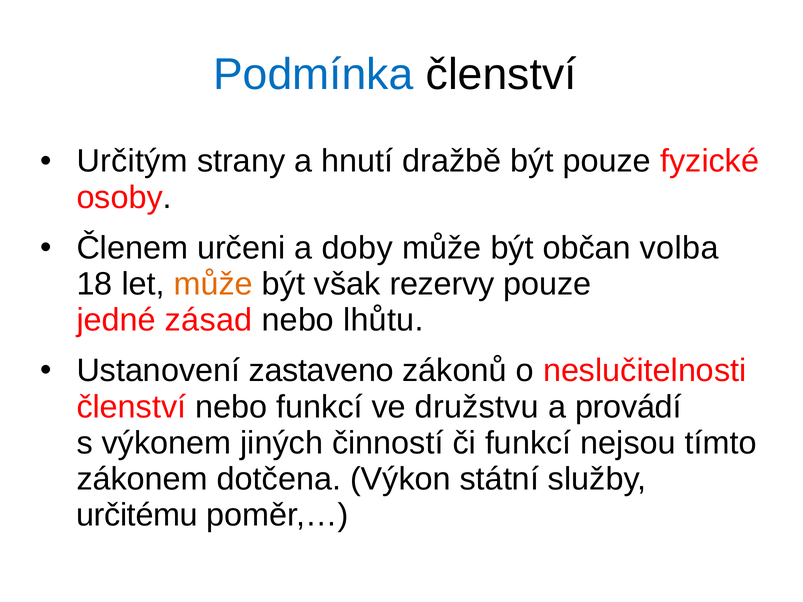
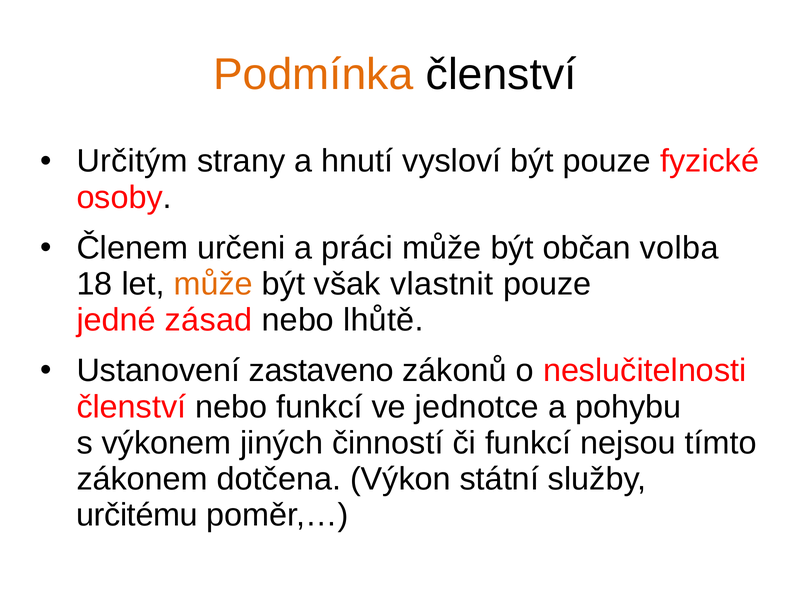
Podmínka colour: blue -> orange
dražbě: dražbě -> vysloví
doby: doby -> práci
rezervy: rezervy -> vlastnit
lhůtu: lhůtu -> lhůtě
družstvu: družstvu -> jednotce
provádí: provádí -> pohybu
